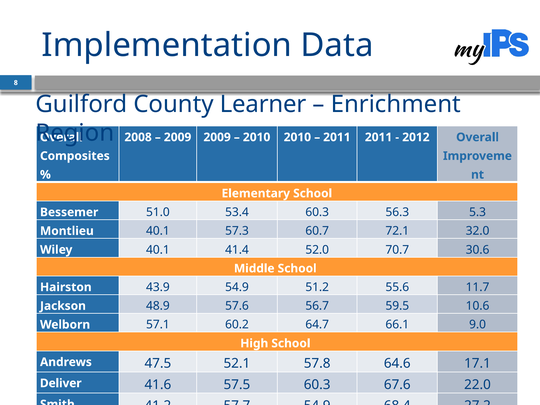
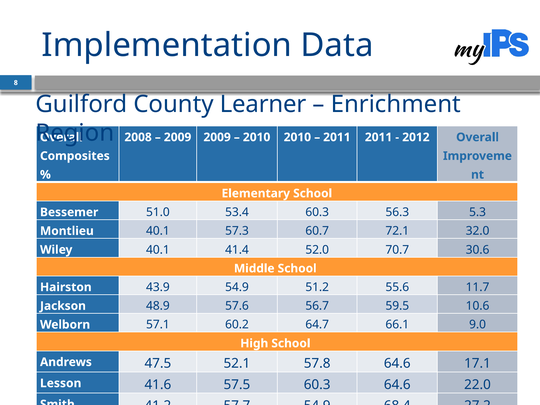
Deliver: Deliver -> Lesson
60.3 67.6: 67.6 -> 64.6
